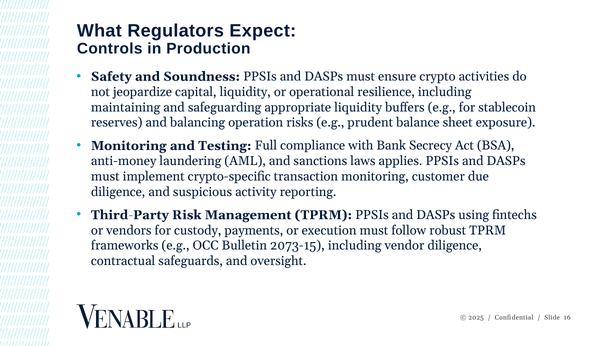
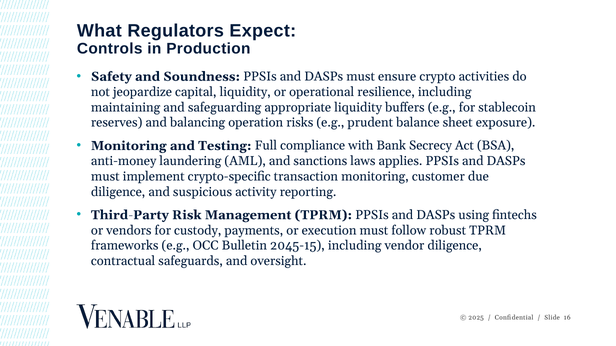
2073-15: 2073-15 -> 2045-15
